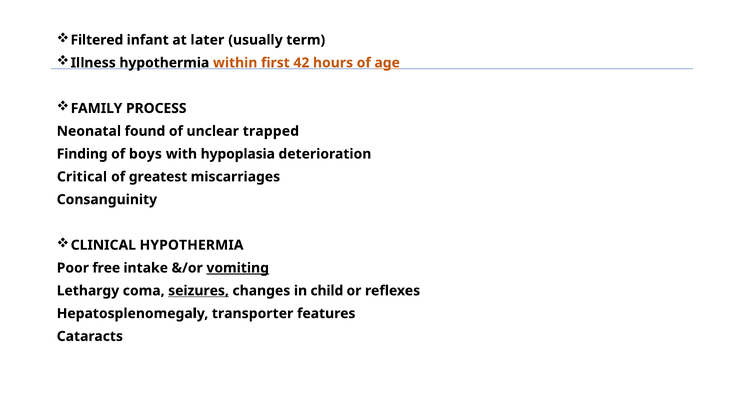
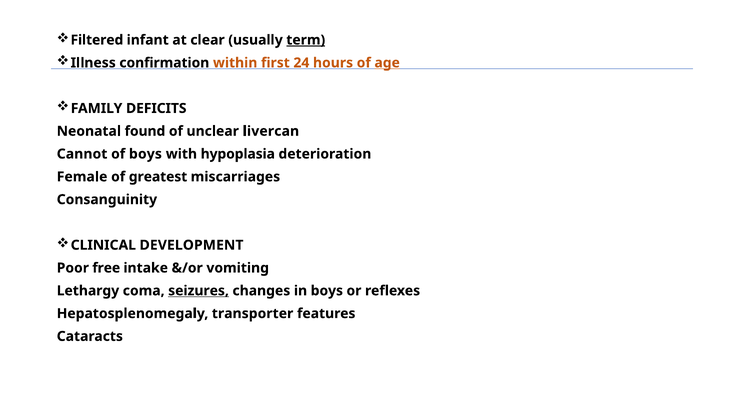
later: later -> clear
term underline: none -> present
Illness hypothermia: hypothermia -> confirmation
42: 42 -> 24
PROCESS: PROCESS -> DEFICITS
trapped: trapped -> livercan
Finding: Finding -> Cannot
Critical: Critical -> Female
CLINICAL HYPOTHERMIA: HYPOTHERMIA -> DEVELOPMENT
vomiting underline: present -> none
in child: child -> boys
